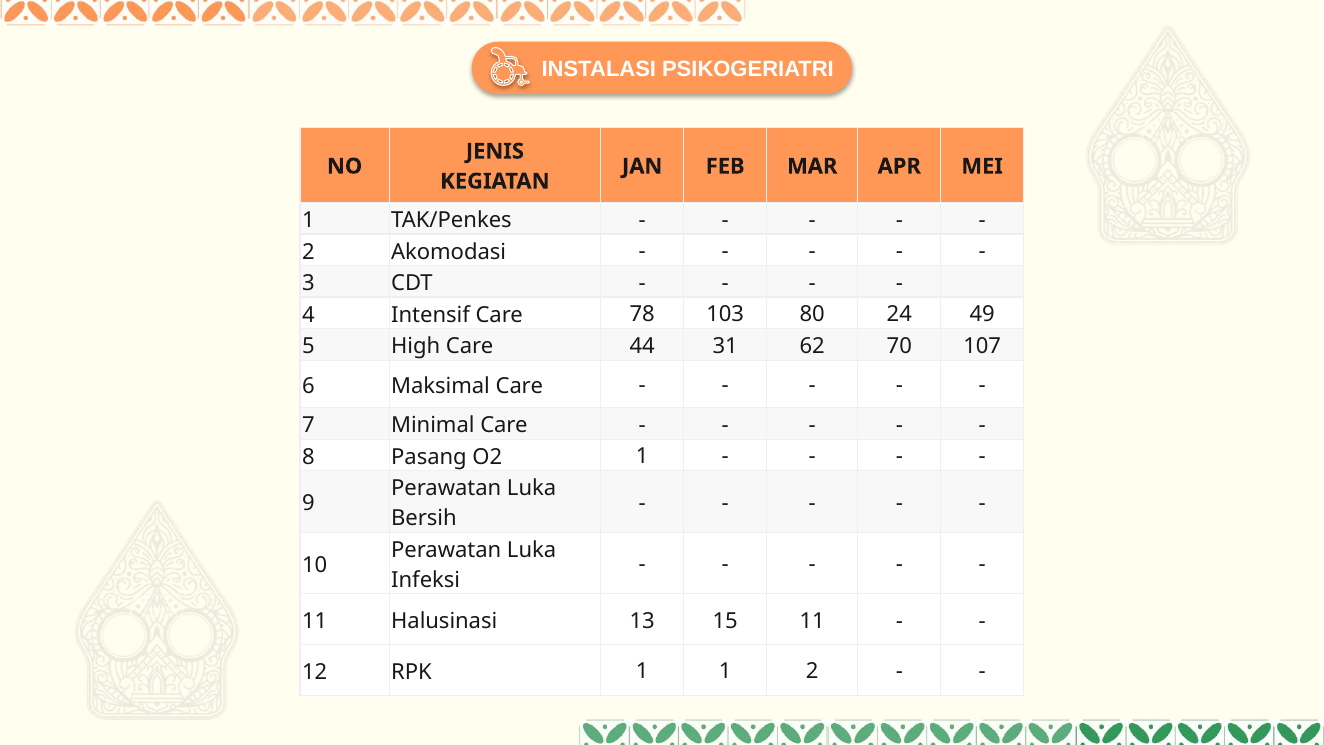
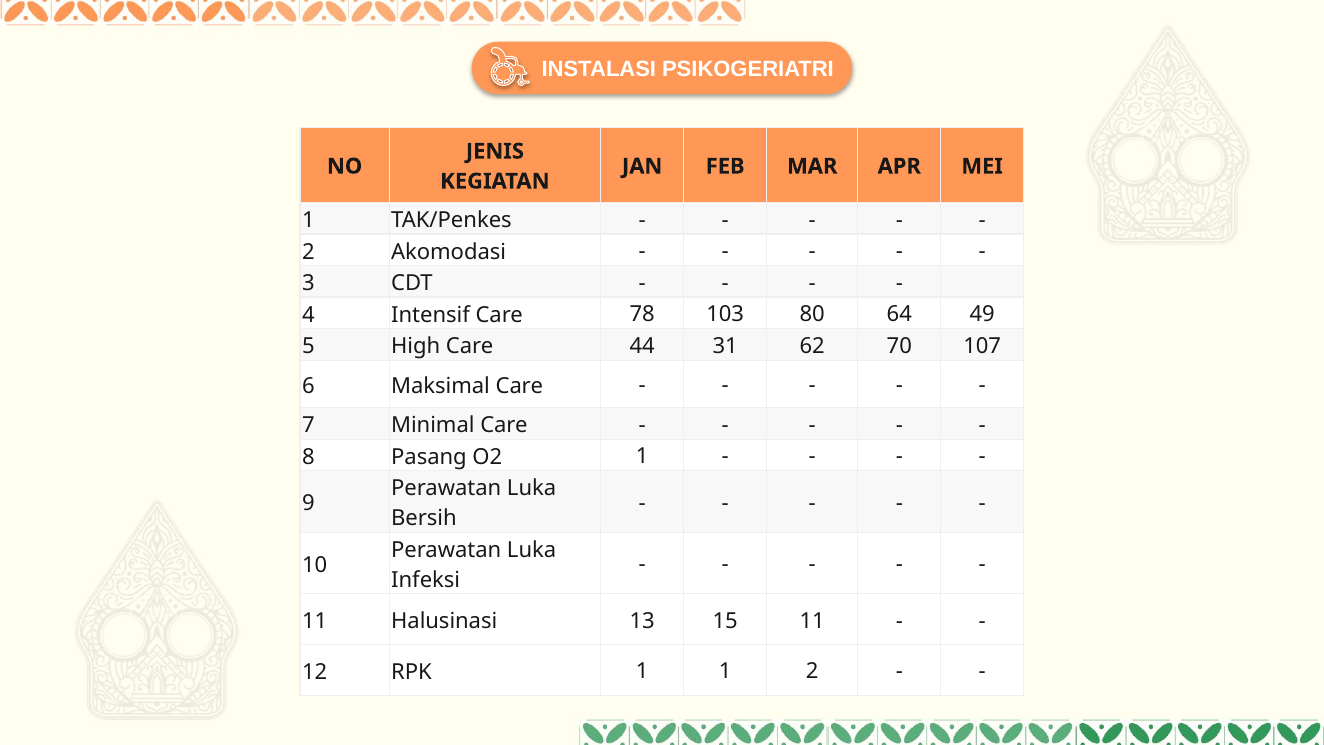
24: 24 -> 64
